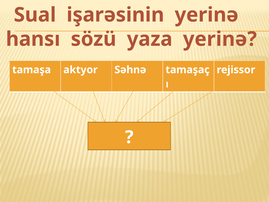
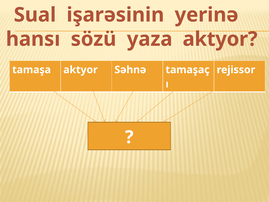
yaza yerinə: yerinə -> aktyor
